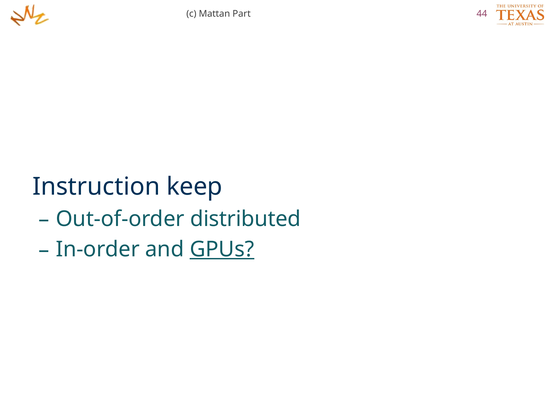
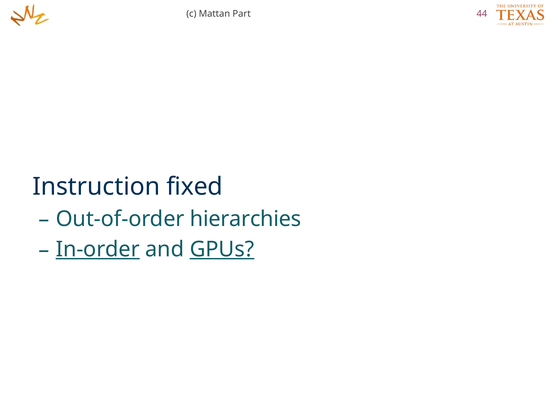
keep: keep -> fixed
distributed: distributed -> hierarchies
In-order underline: none -> present
